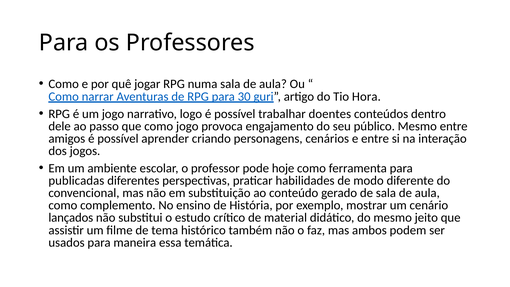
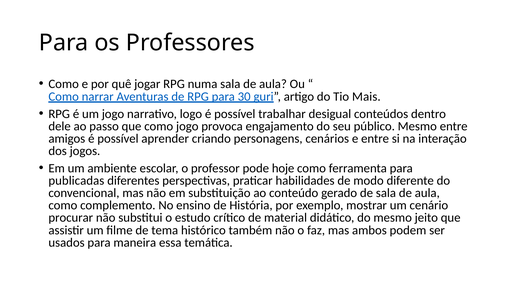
Hora: Hora -> Mais
doentes: doentes -> desigual
lançados: lançados -> procurar
